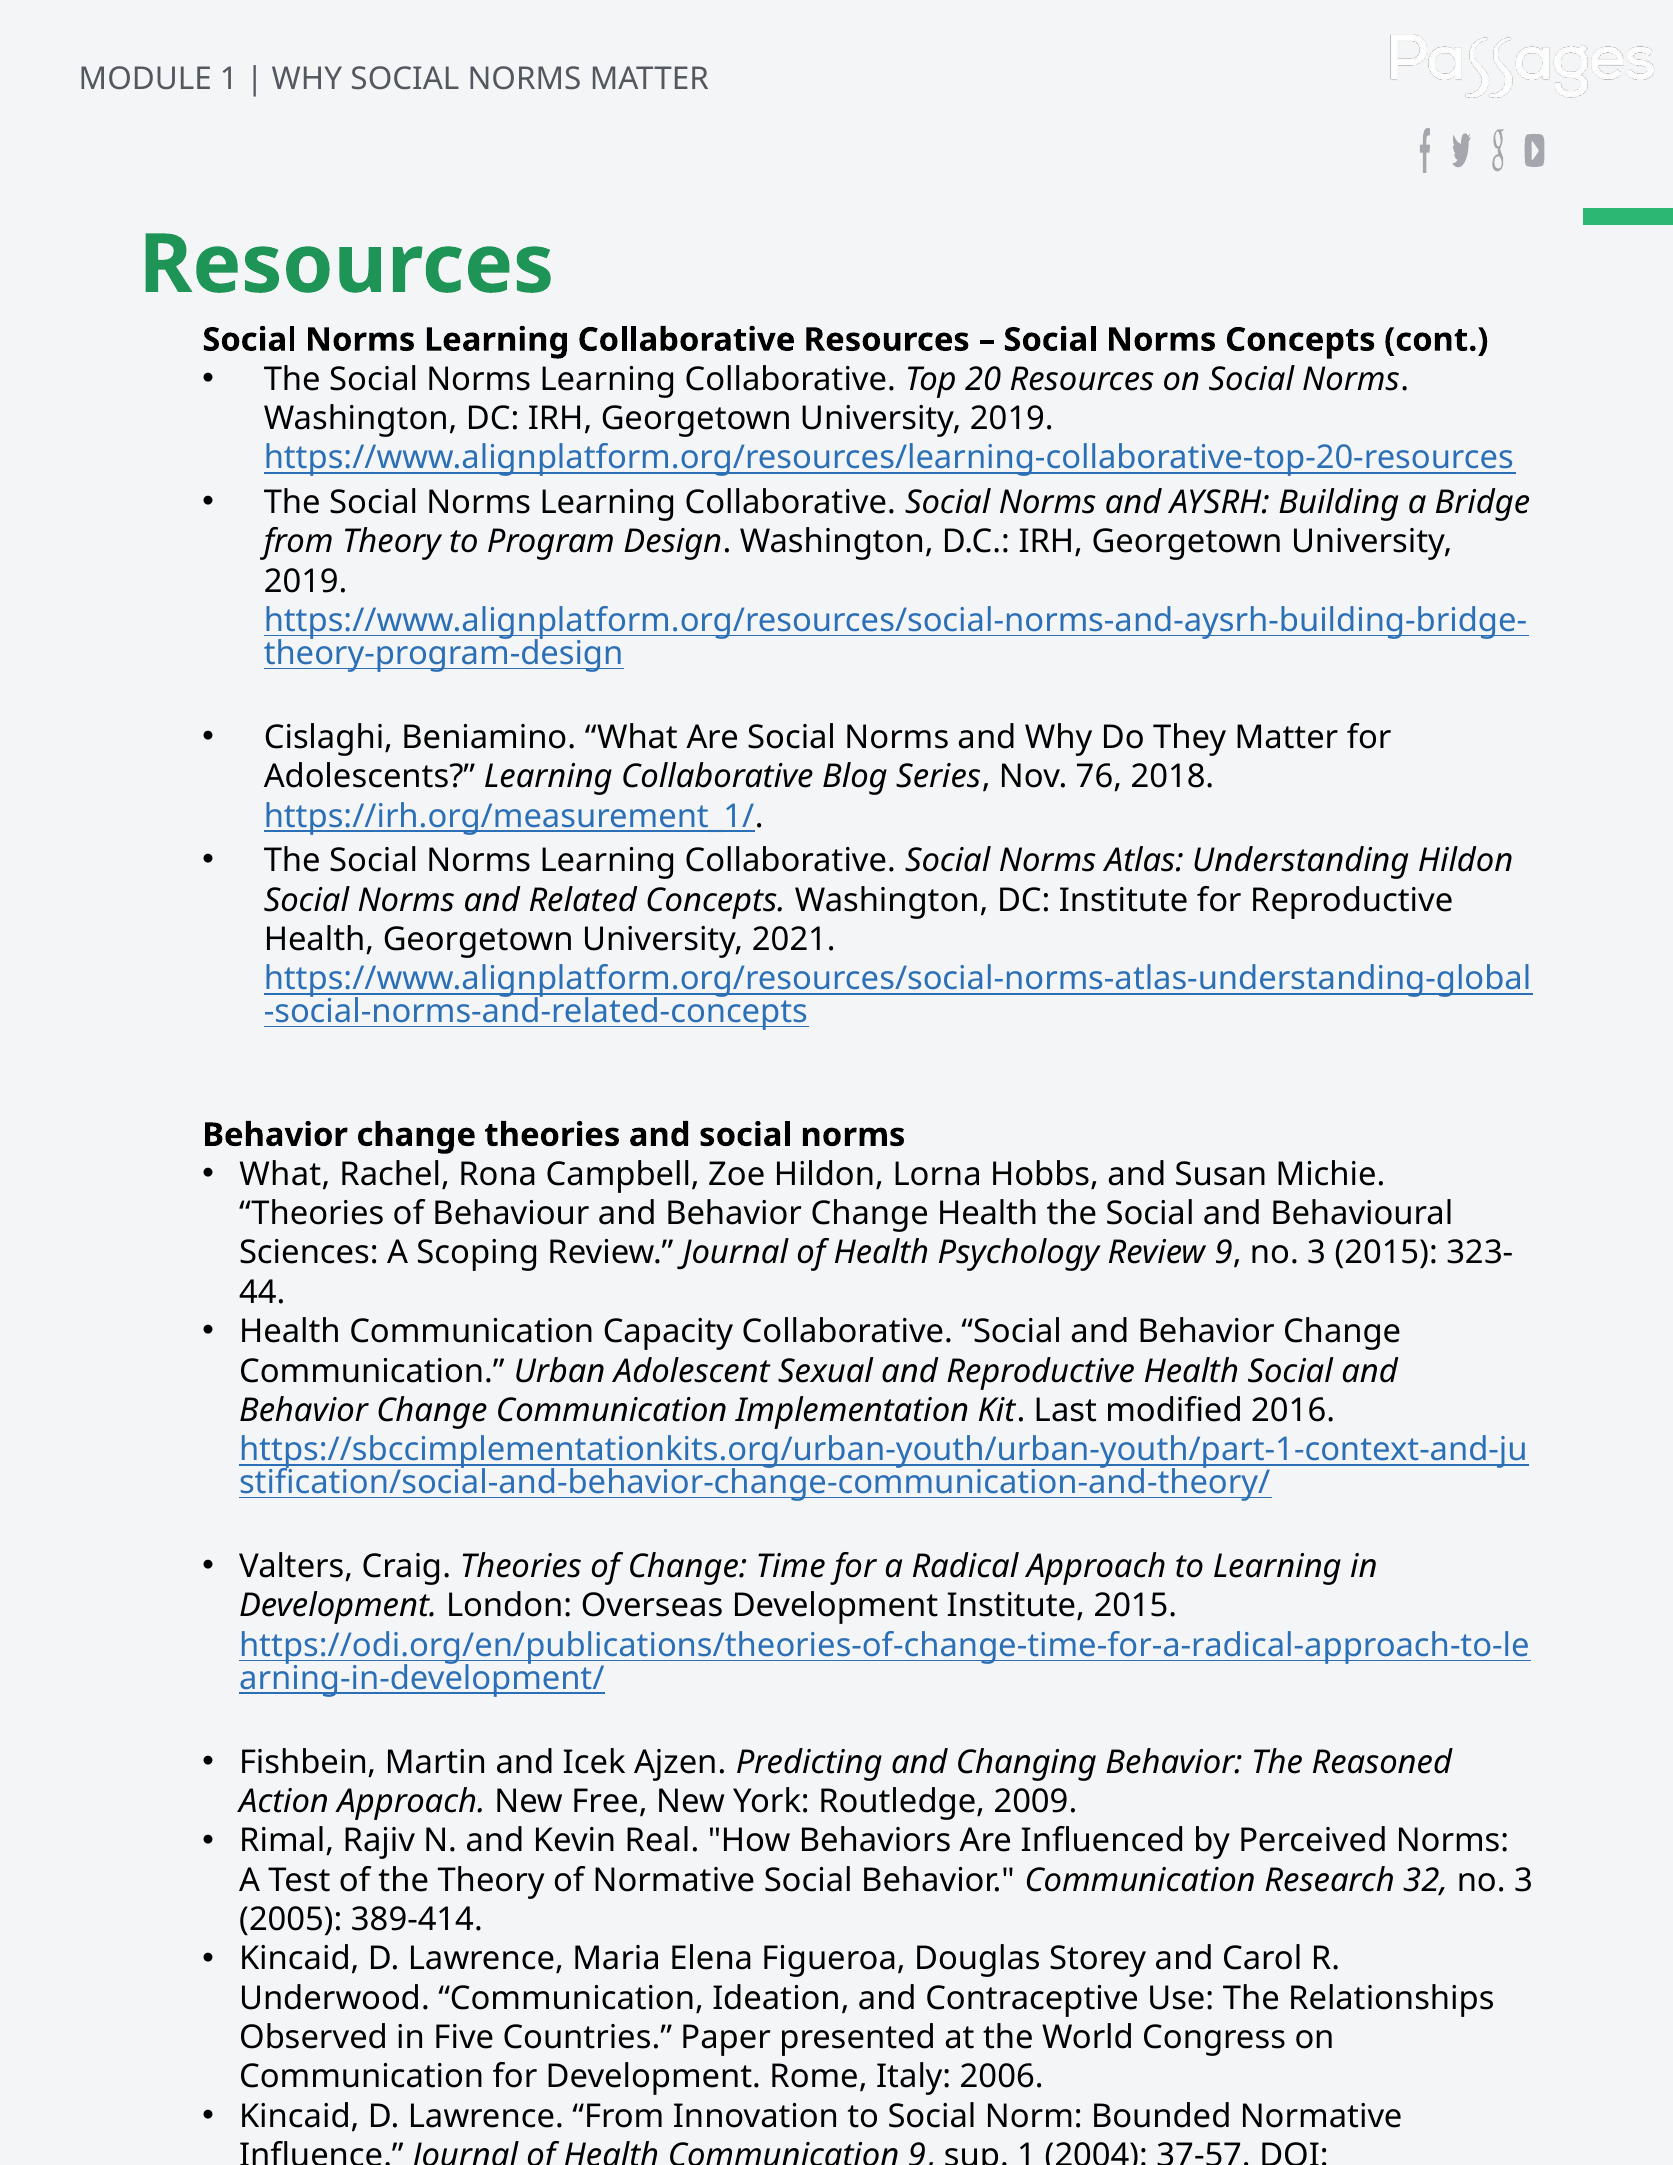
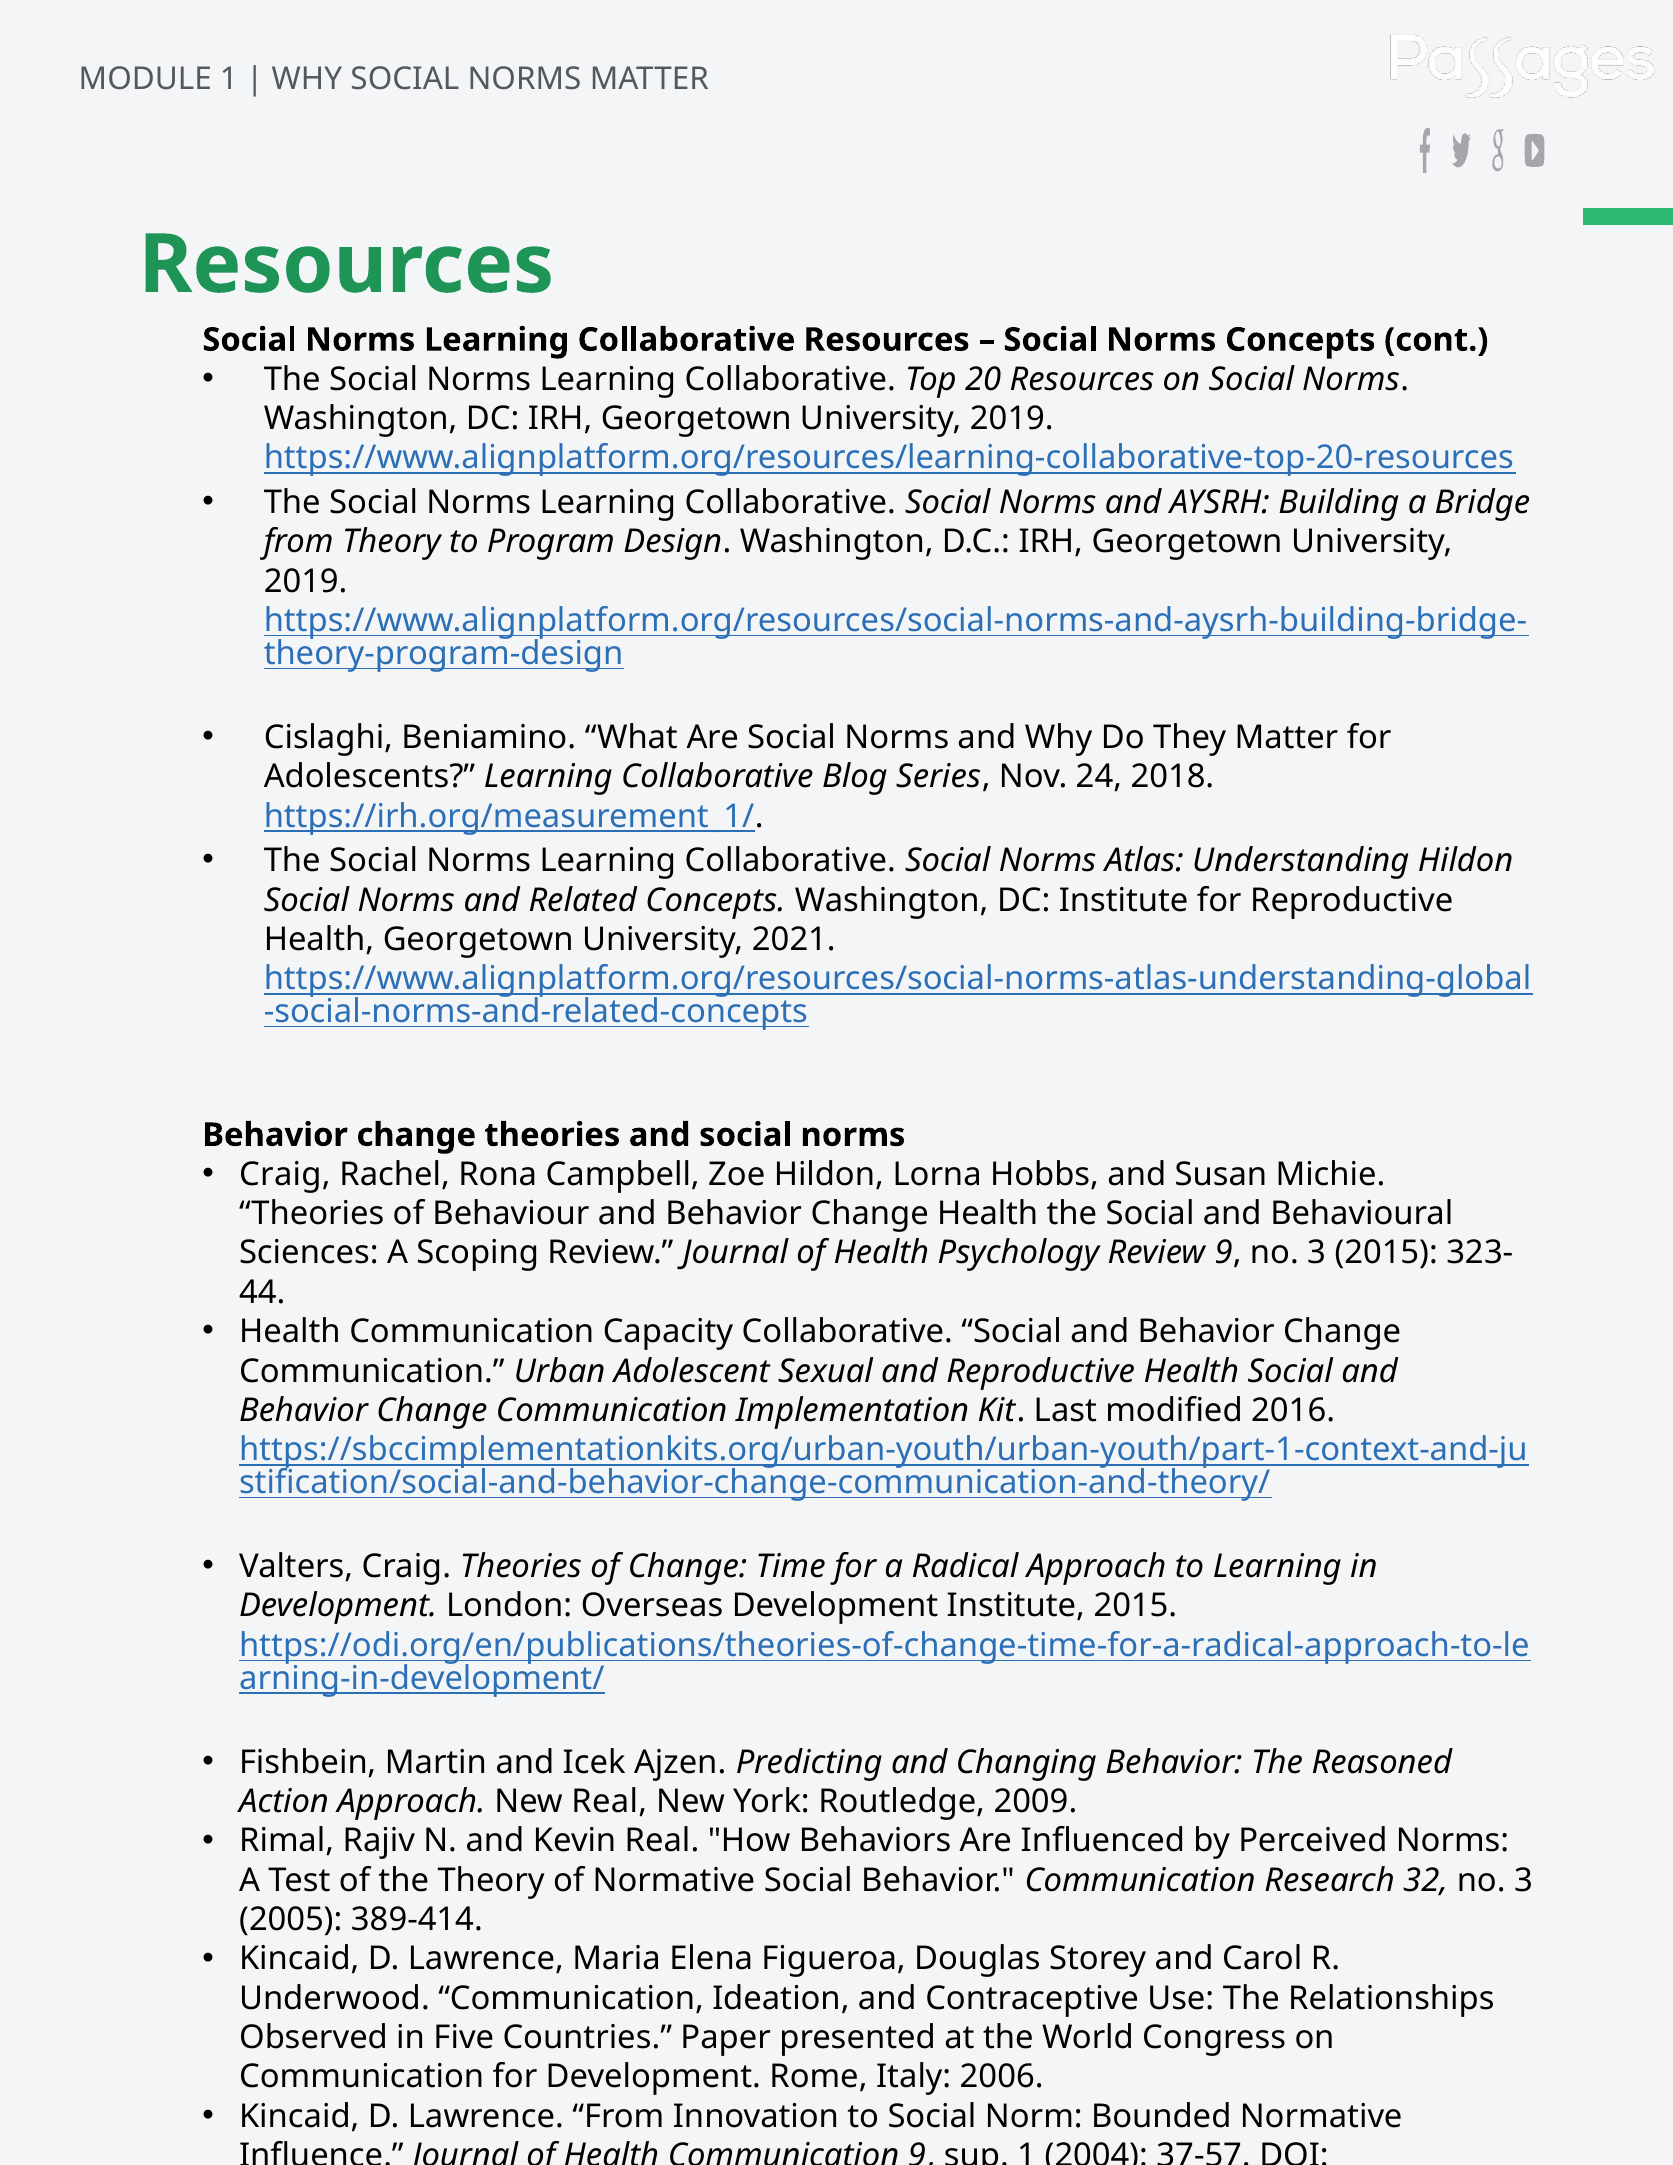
76: 76 -> 24
What at (285, 1174): What -> Craig
New Free: Free -> Real
